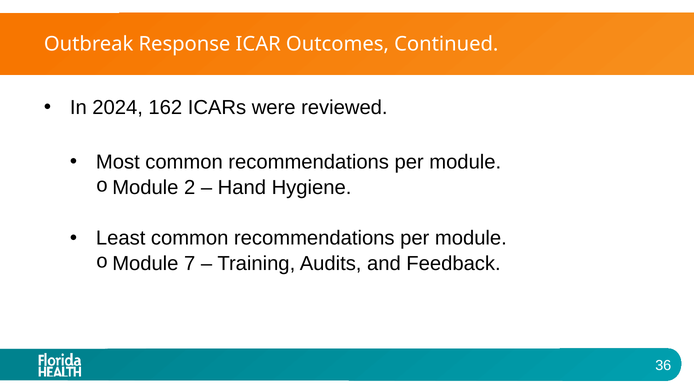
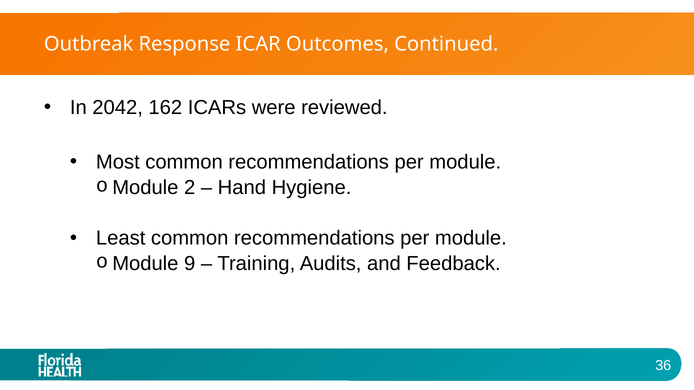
2024: 2024 -> 2042
7: 7 -> 9
